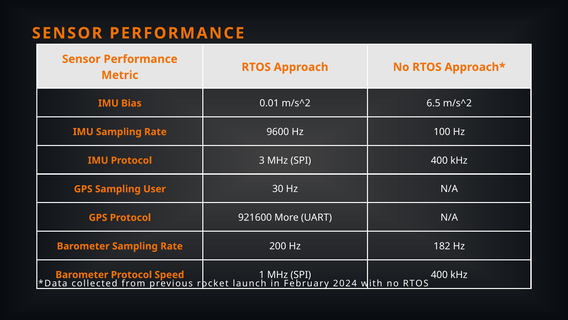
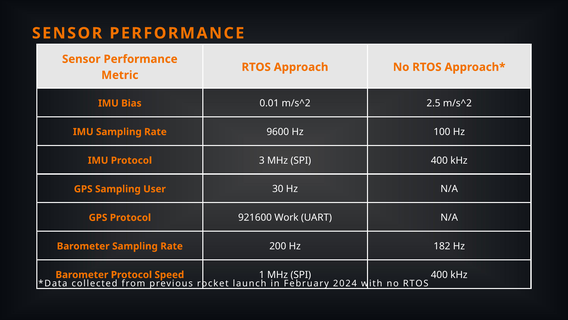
6.5: 6.5 -> 2.5
More: More -> Work
